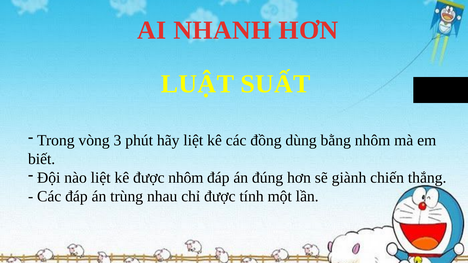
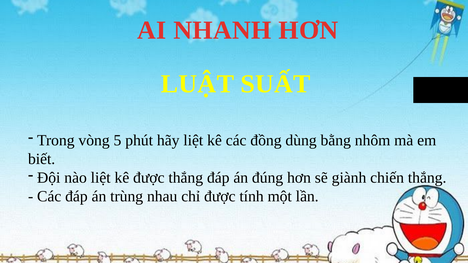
3: 3 -> 5
được nhôm: nhôm -> thắng
